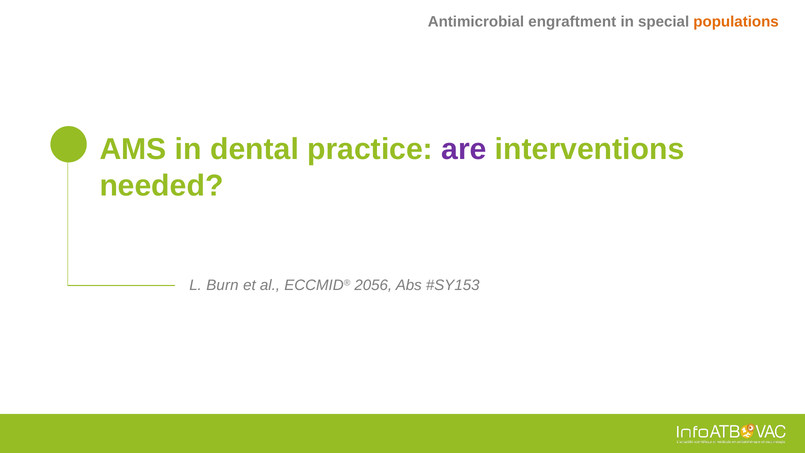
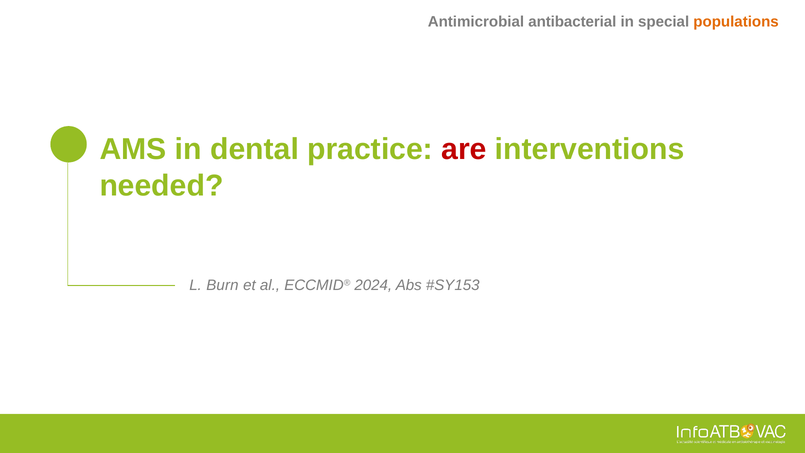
engraftment: engraftment -> antibacterial
are colour: purple -> red
2056: 2056 -> 2024
